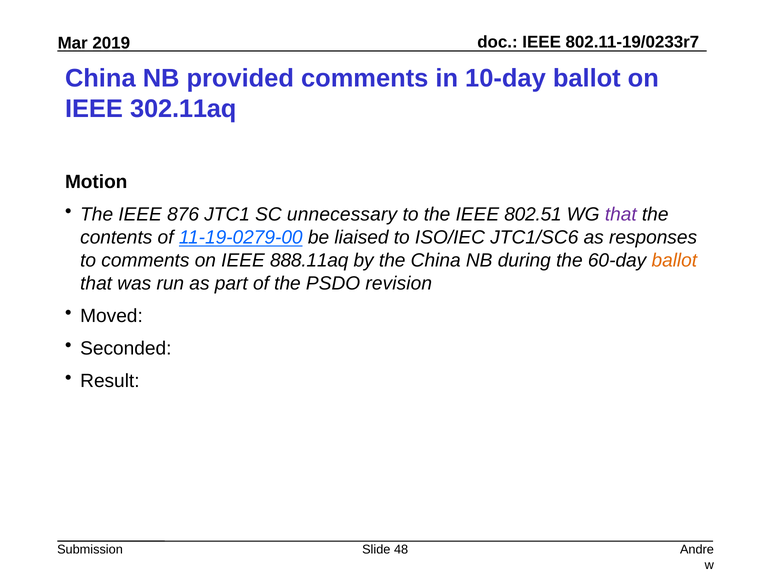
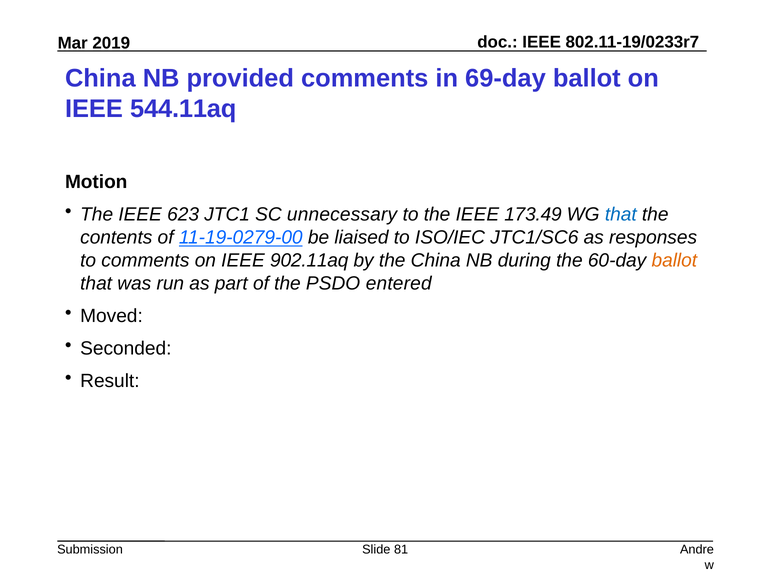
10-day: 10-day -> 69-day
302.11aq: 302.11aq -> 544.11aq
876: 876 -> 623
802.51: 802.51 -> 173.49
that at (621, 215) colour: purple -> blue
888.11aq: 888.11aq -> 902.11aq
revision: revision -> entered
48: 48 -> 81
